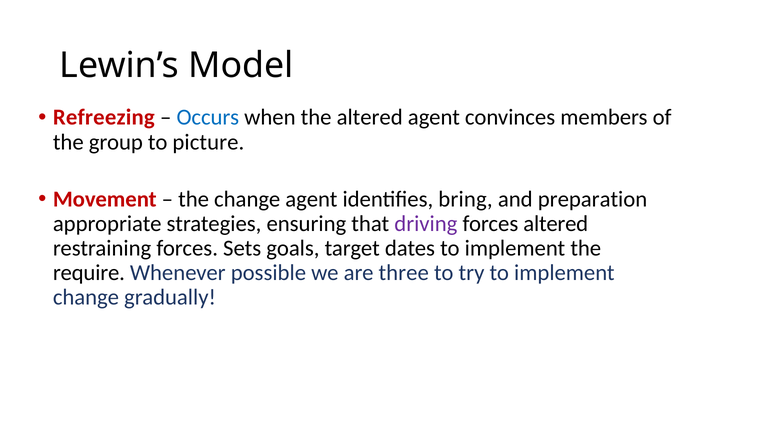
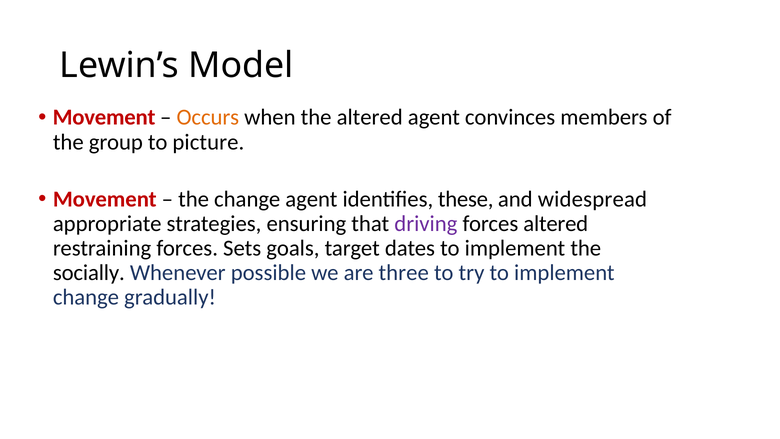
Refreezing at (104, 117): Refreezing -> Movement
Occurs colour: blue -> orange
bring: bring -> these
preparation: preparation -> widespread
require: require -> socially
